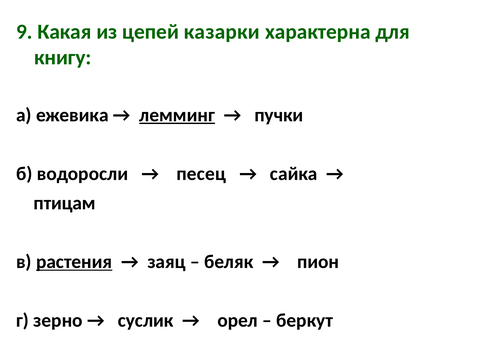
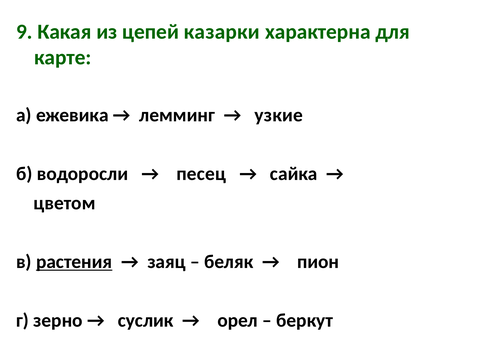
книгу: книгу -> карте
лемминг underline: present -> none
пучки: пучки -> узкие
птицам: птицам -> цветом
